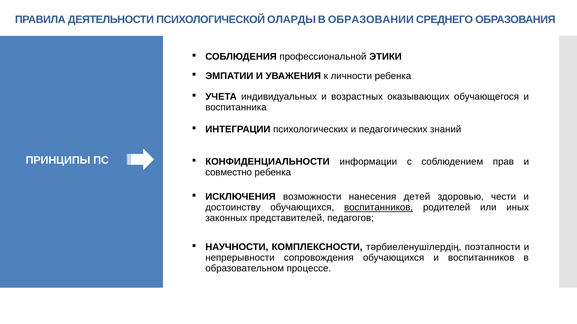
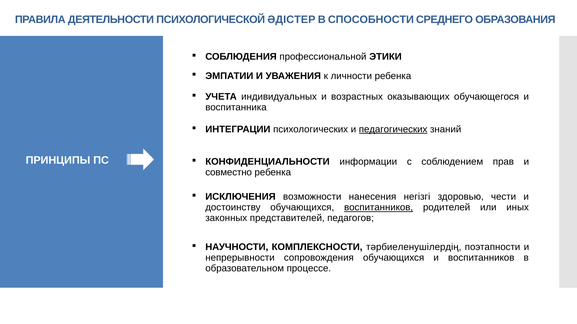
ОЛАРДЫ: ОЛАРДЫ -> ӘДІСТЕР
ОБРАЗОВАНИИ: ОБРАЗОВАНИИ -> СПОСОБНОСТИ
педагогических underline: none -> present
детей: детей -> негізгі
